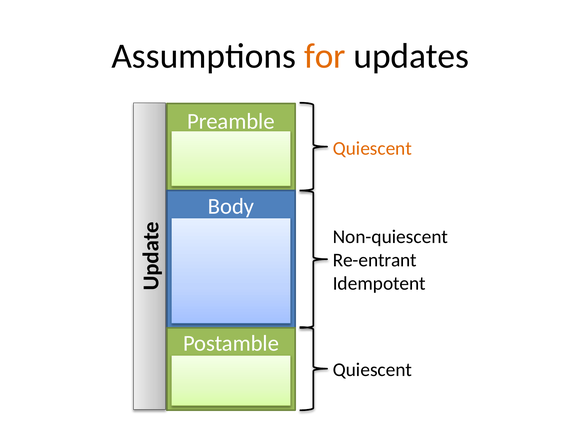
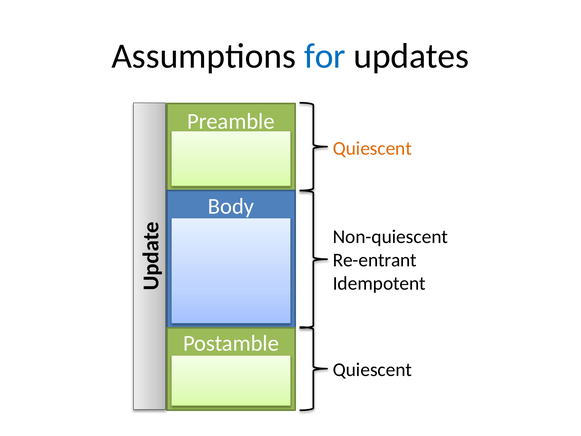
for colour: orange -> blue
